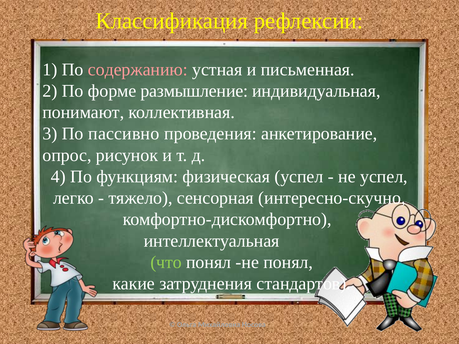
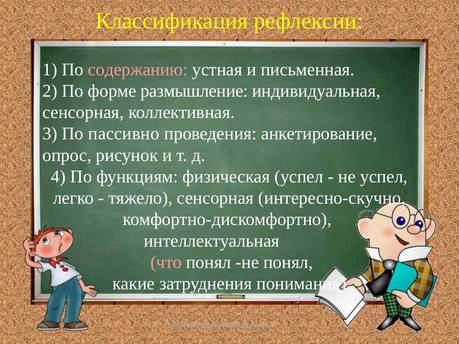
понимают at (83, 112): понимают -> сенсорная
что colour: light green -> pink
стандартов: стандартов -> понимания
